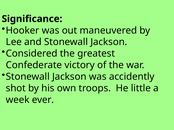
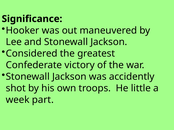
ever: ever -> part
